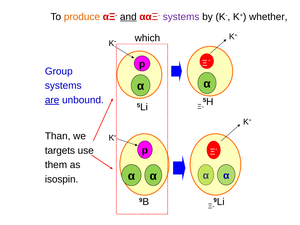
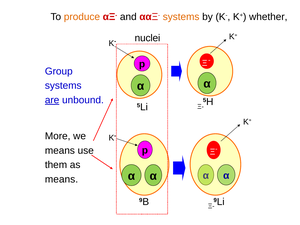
and underline: present -> none
systems at (181, 17) colour: purple -> orange
which: which -> nuclei
Than: Than -> More
targets at (60, 150): targets -> means
isospin at (62, 179): isospin -> means
